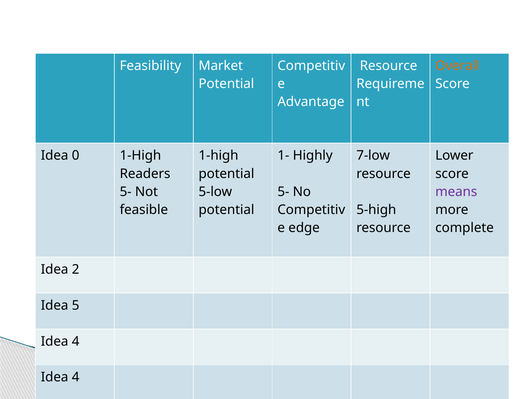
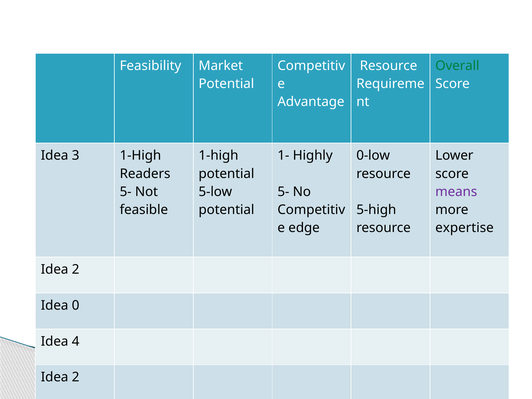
Overall colour: orange -> green
0: 0 -> 3
7-low: 7-low -> 0-low
complete: complete -> expertise
5: 5 -> 0
4 at (76, 377): 4 -> 2
